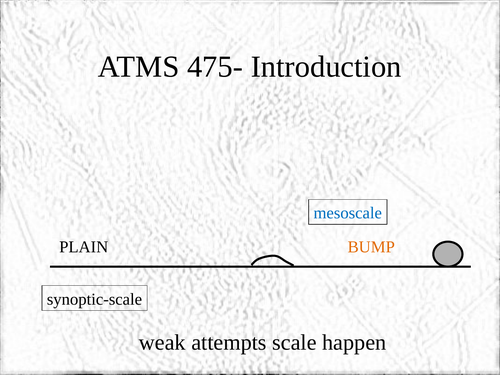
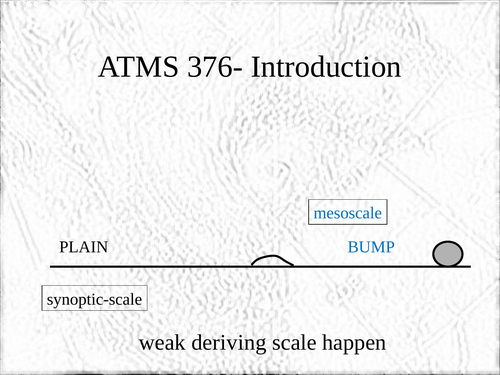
475-: 475- -> 376-
BUMP colour: orange -> blue
attempts: attempts -> deriving
